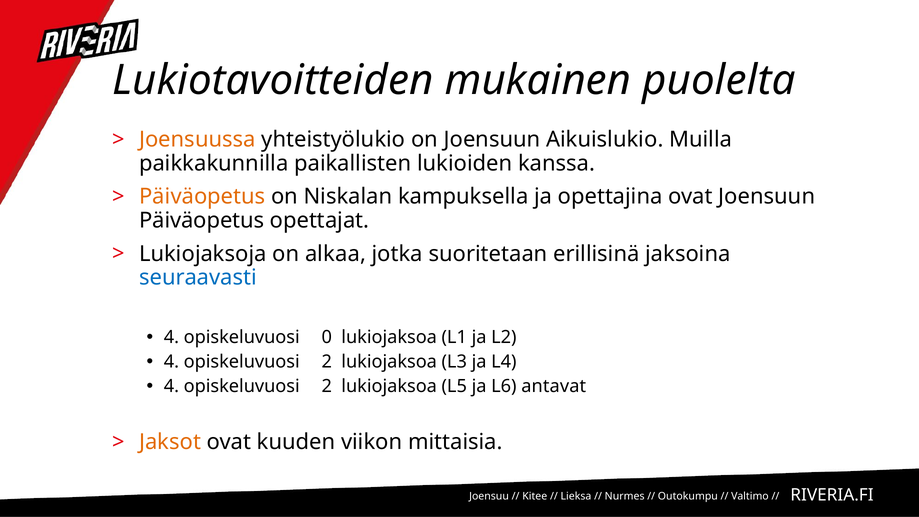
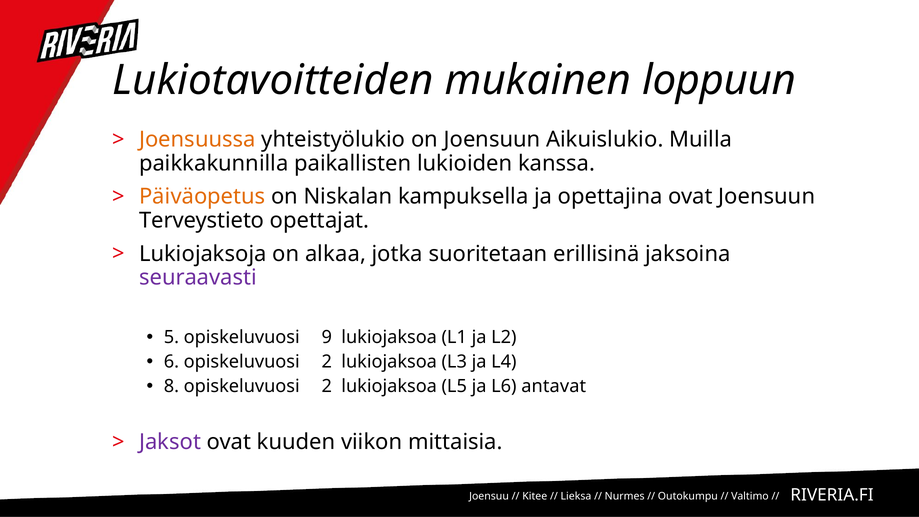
puolelta: puolelta -> loppuun
Päiväopetus at (202, 220): Päiväopetus -> Terveystieto
seuraavasti colour: blue -> purple
4 at (171, 337): 4 -> 5
0: 0 -> 9
4 at (171, 362): 4 -> 6
4 at (171, 386): 4 -> 8
Jaksot colour: orange -> purple
